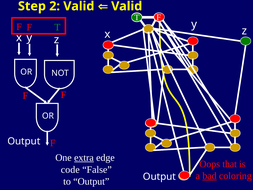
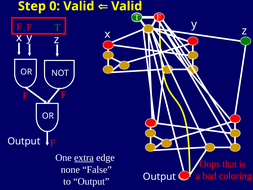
2: 2 -> 0
code: code -> none
bad underline: present -> none
